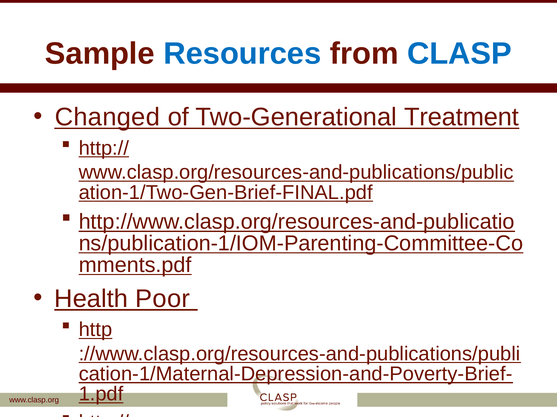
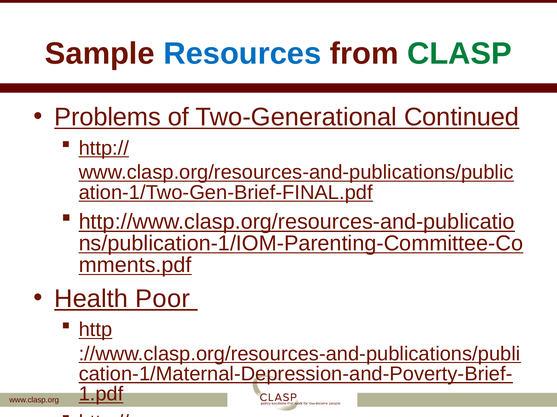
CLASP colour: blue -> green
Changed: Changed -> Problems
Treatment: Treatment -> Continued
